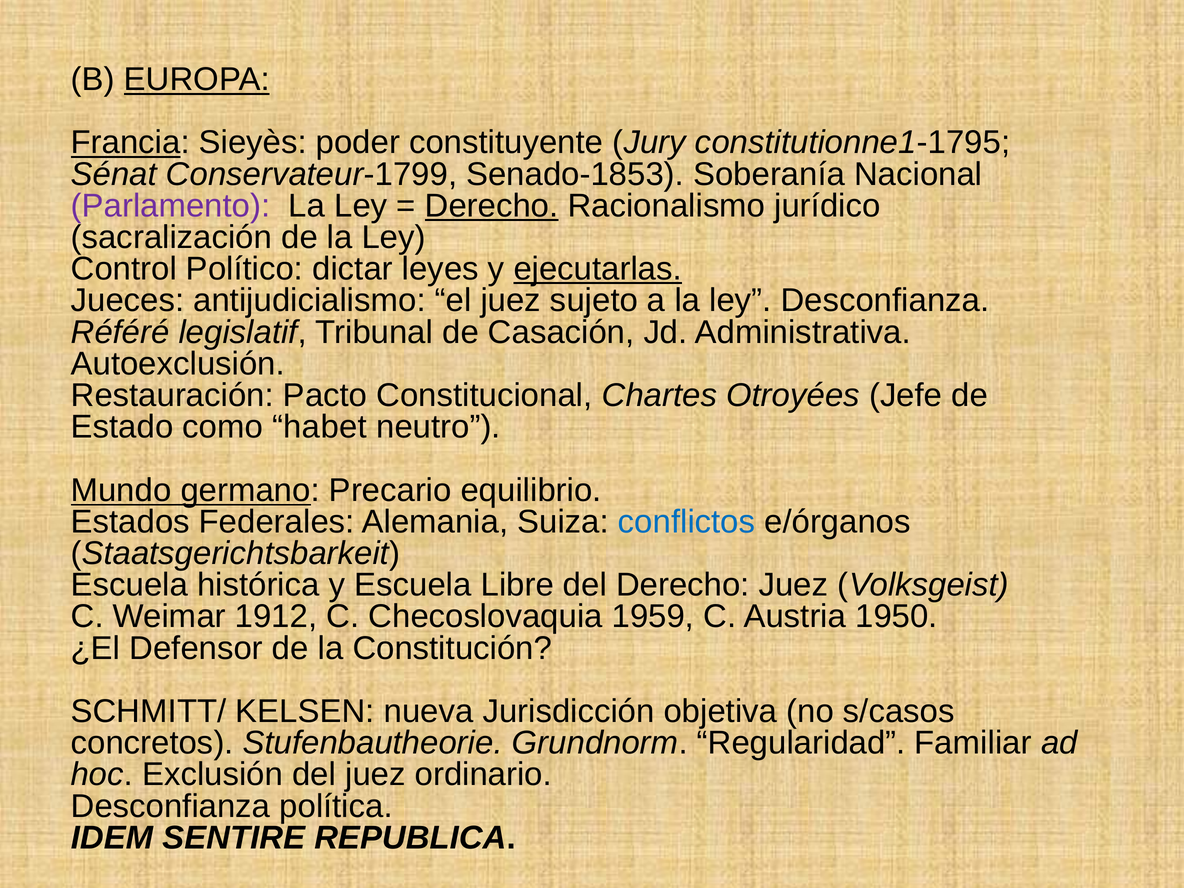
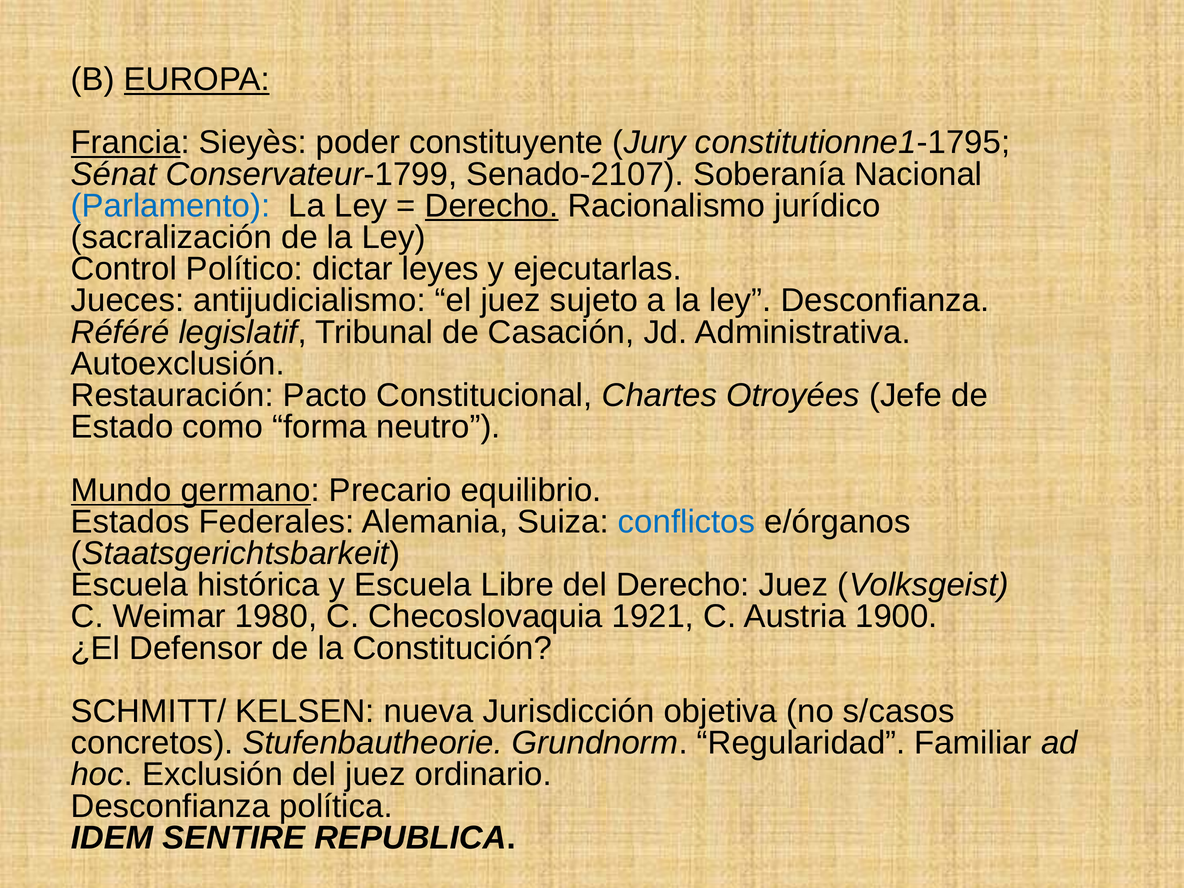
Senado-1853: Senado-1853 -> Senado-2107
Parlamento colour: purple -> blue
ejecutarlas underline: present -> none
habet: habet -> forma
1912: 1912 -> 1980
1959: 1959 -> 1921
1950: 1950 -> 1900
